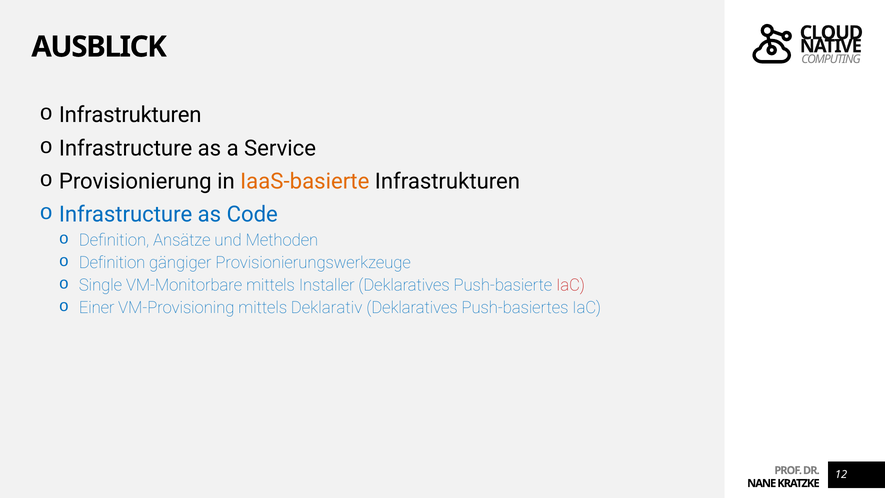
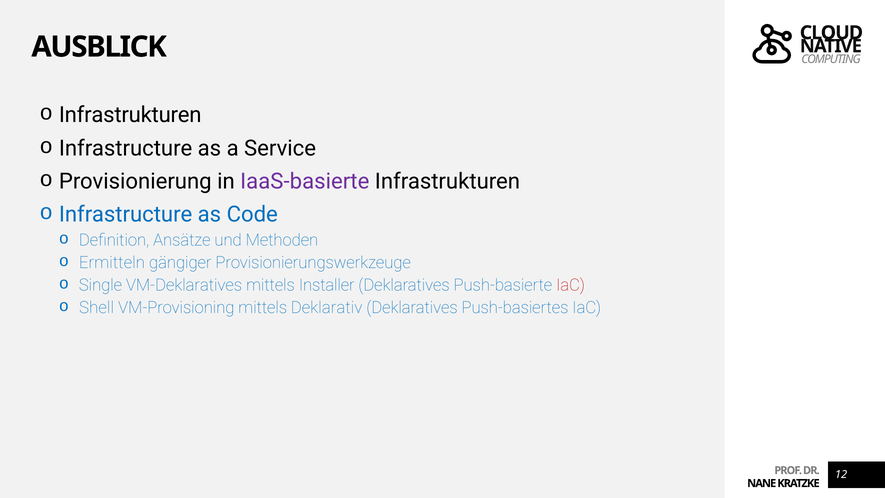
IaaS-basierte colour: orange -> purple
Definition at (112, 263): Definition -> Ermitteln
VM-Monitorbare: VM-Monitorbare -> VM-Deklaratives
Einer: Einer -> Shell
